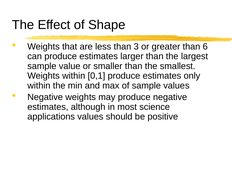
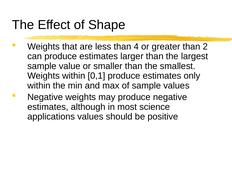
3: 3 -> 4
6: 6 -> 2
